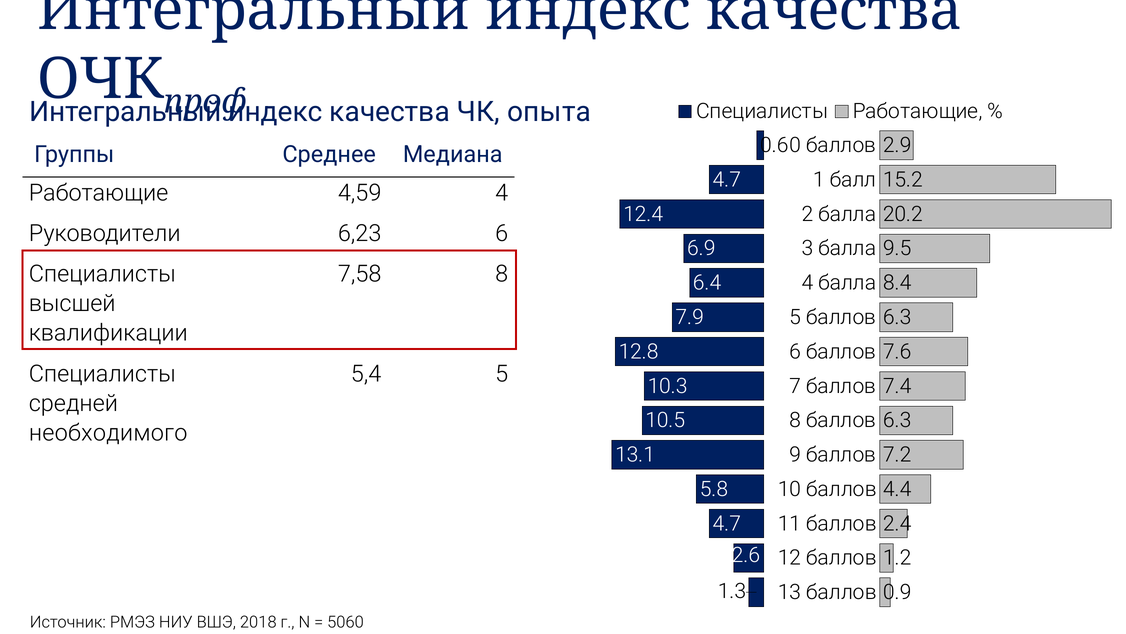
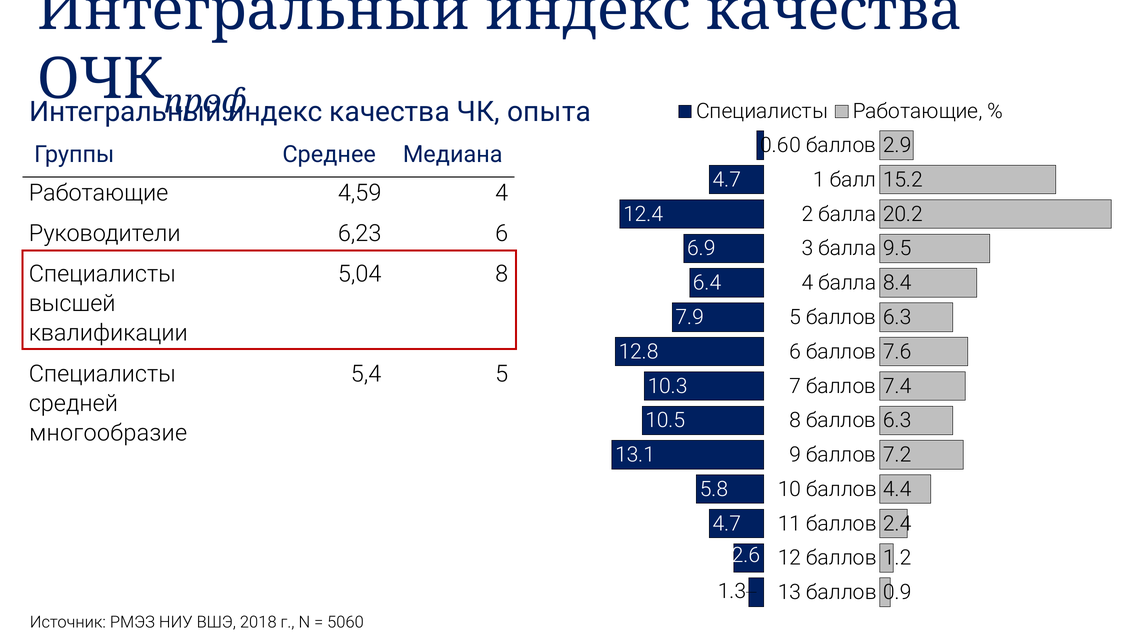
7,58: 7,58 -> 5,04
необходимого: необходимого -> многообразие
